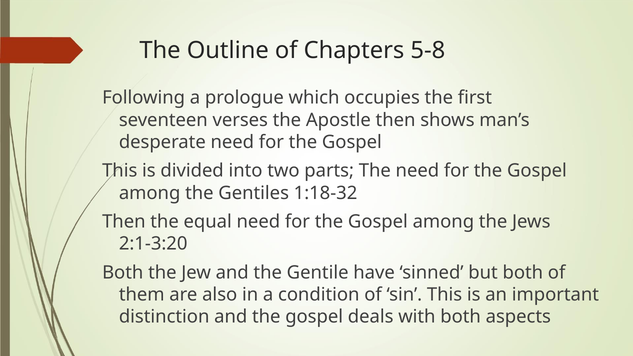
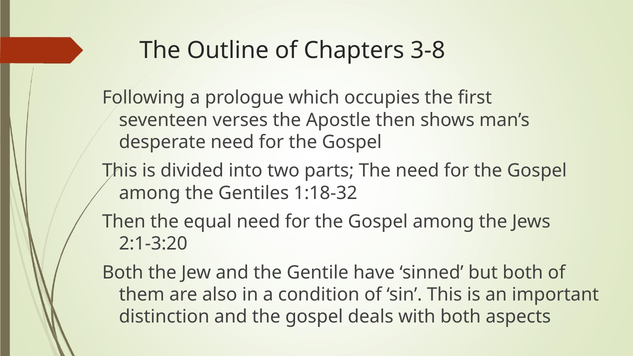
5-8: 5-8 -> 3-8
